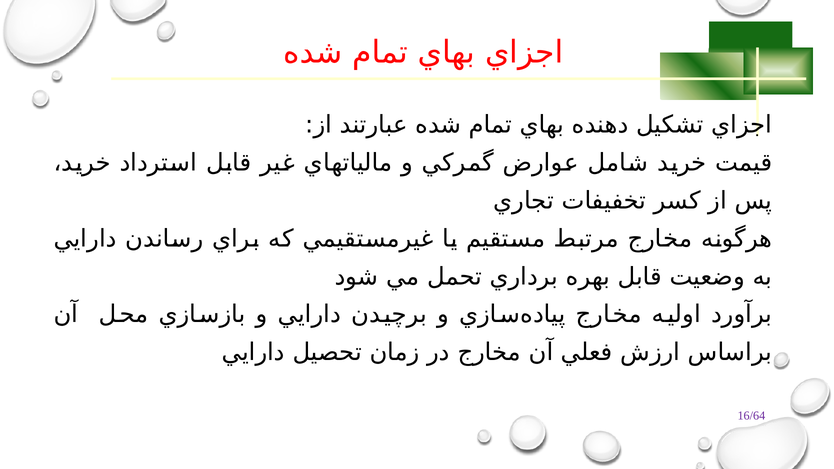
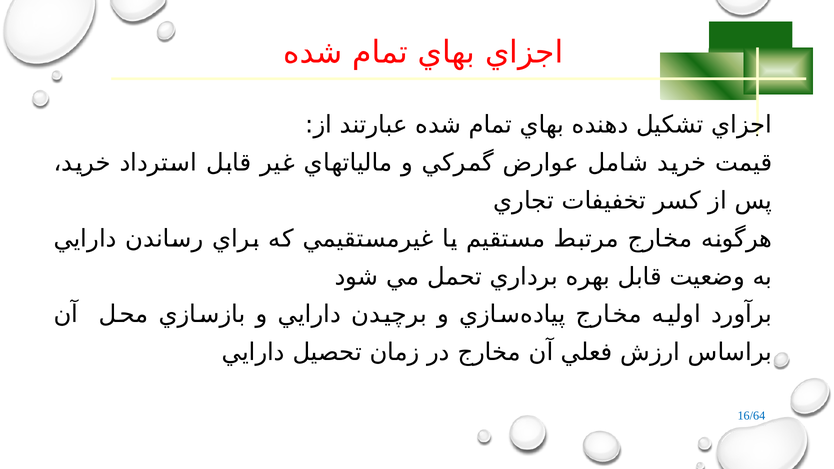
16/64 colour: purple -> blue
